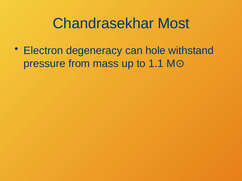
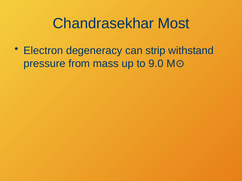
hole: hole -> strip
1.1: 1.1 -> 9.0
